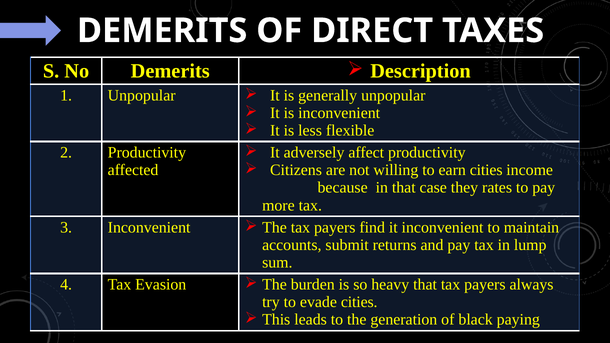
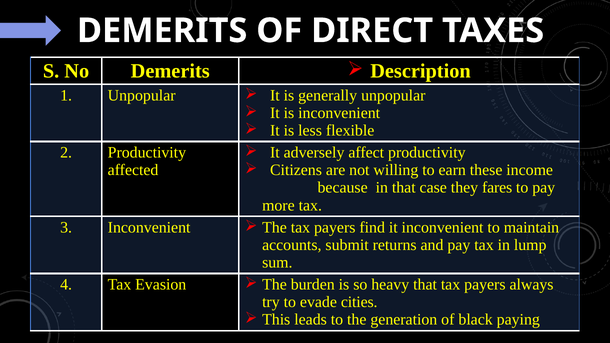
earn cities: cities -> these
rates: rates -> fares
